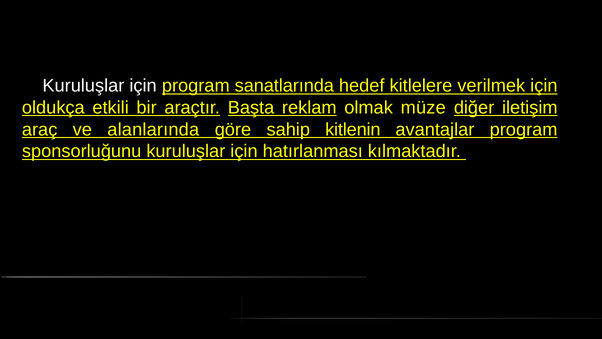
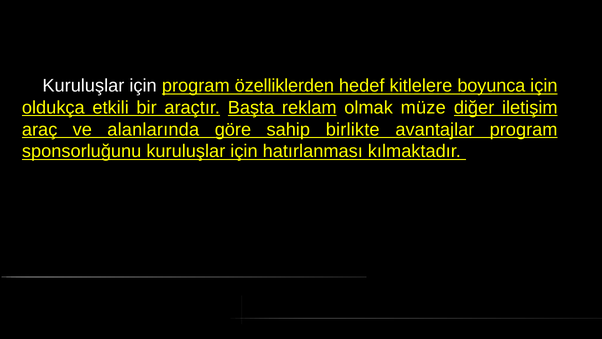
sanatlarında: sanatlarında -> özelliklerden
verilmek: verilmek -> boyunca
kitlenin: kitlenin -> birlikte
